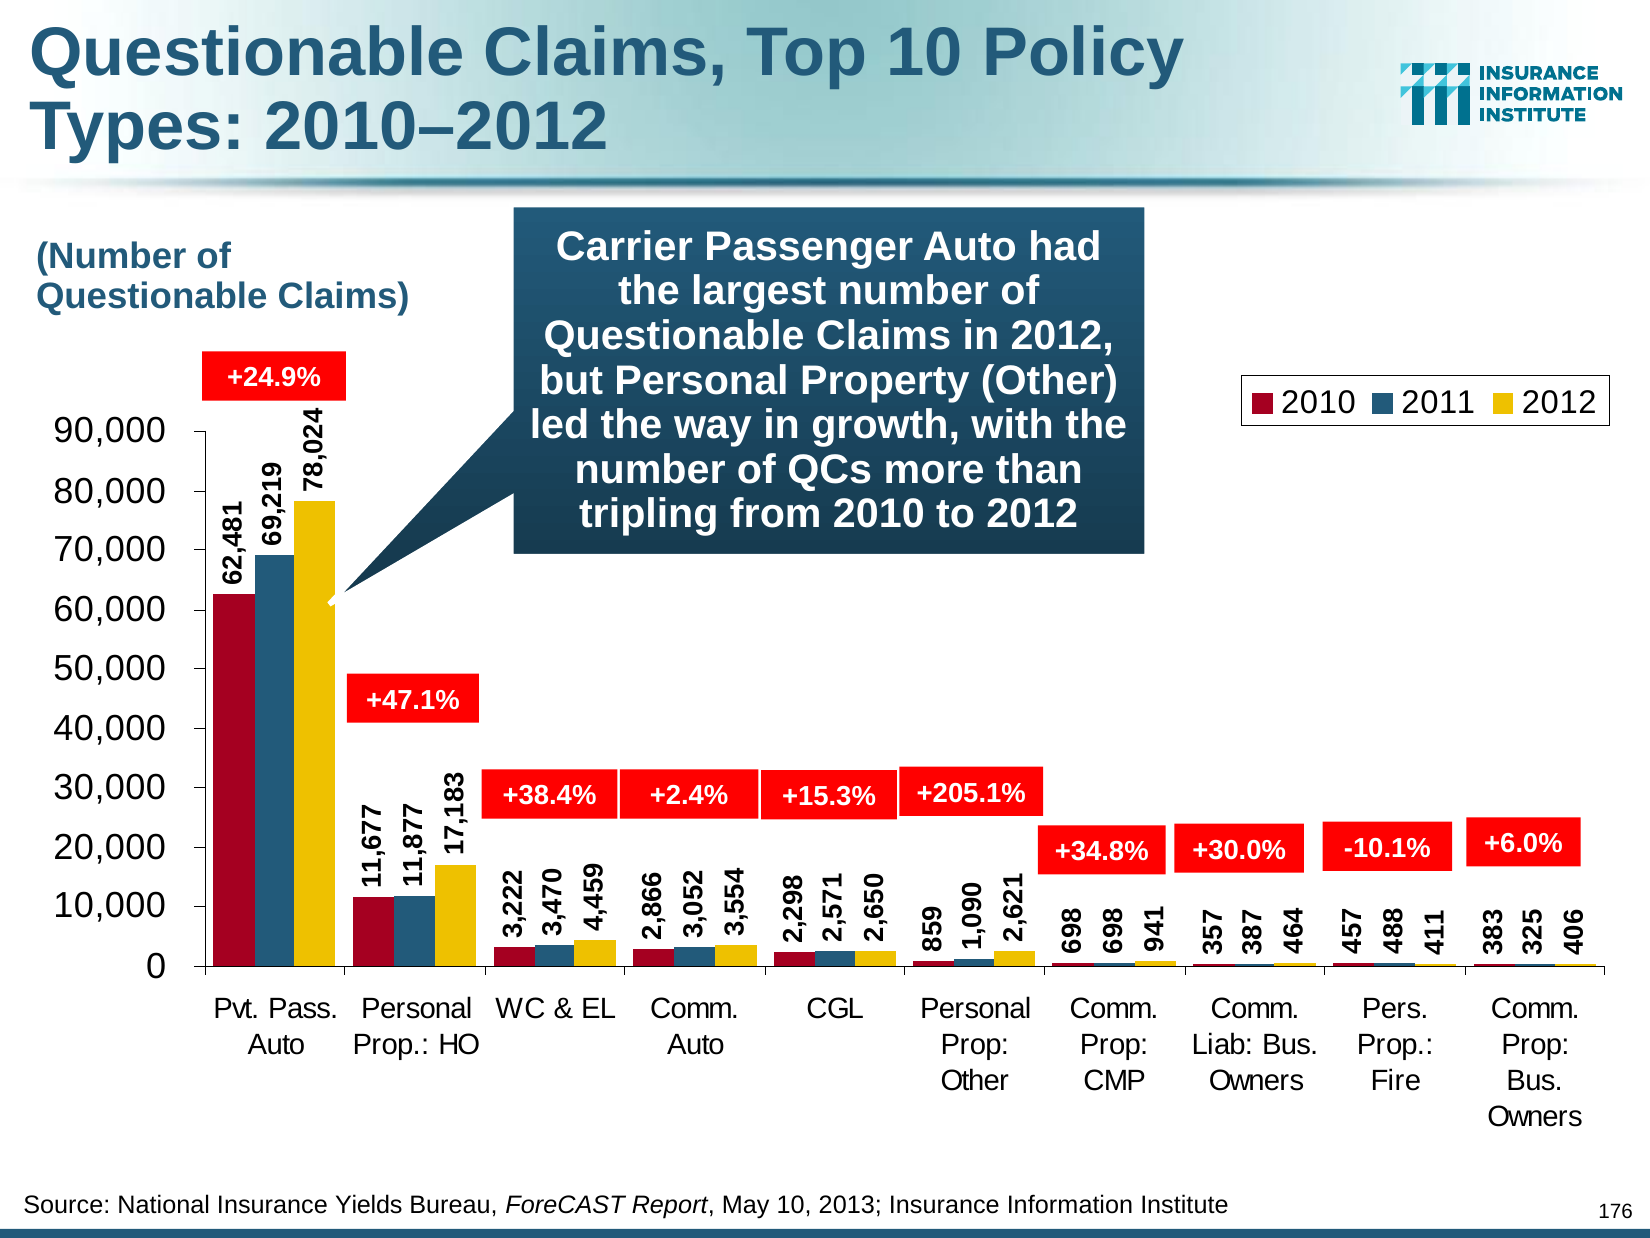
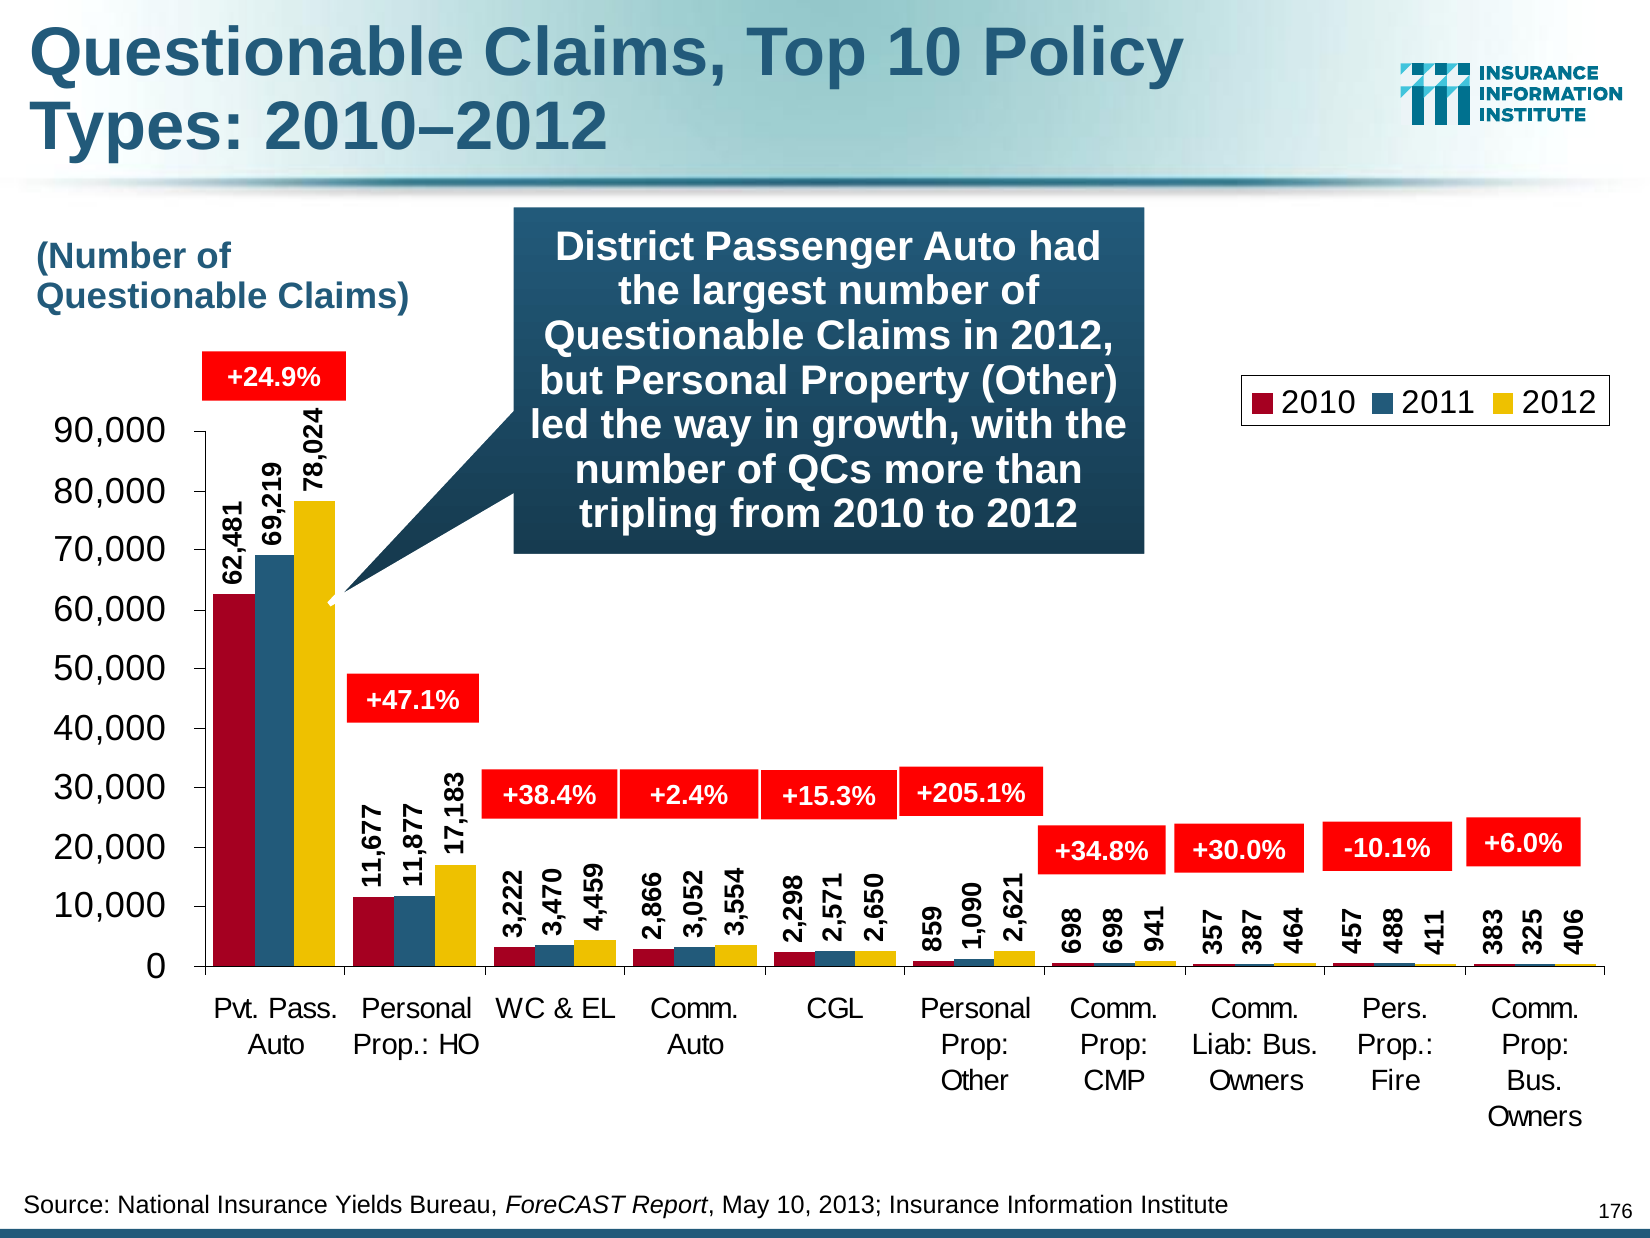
Carrier: Carrier -> District
